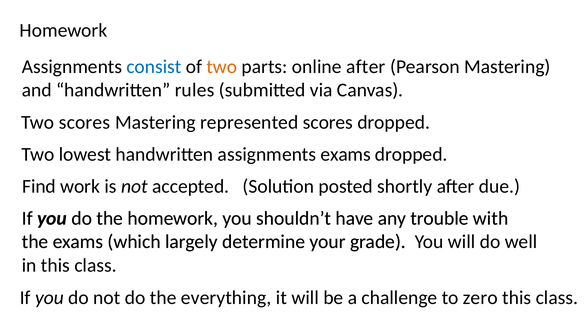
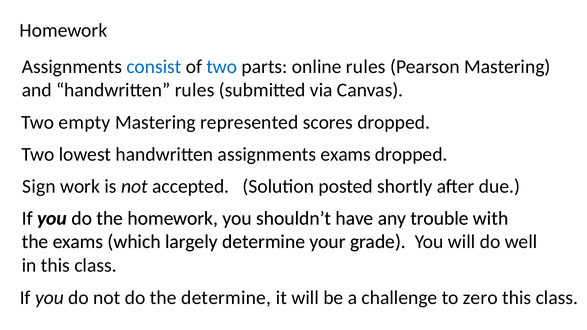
two at (222, 67) colour: orange -> blue
online after: after -> rules
Two scores: scores -> empty
Find: Find -> Sign
the everything: everything -> determine
